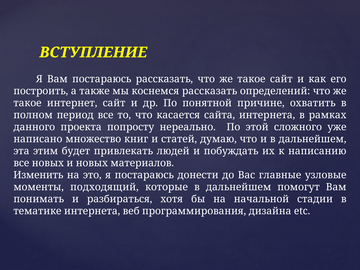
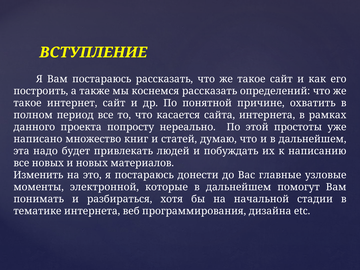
сложного: сложного -> простоты
этим: этим -> надо
подходящий: подходящий -> электронной
